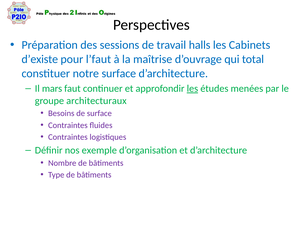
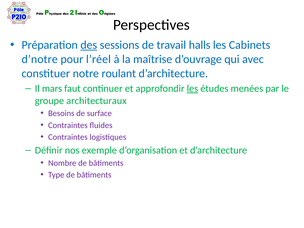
des underline: none -> present
d’existe: d’existe -> d’notre
l’faut: l’faut -> l’réel
total: total -> avec
notre surface: surface -> roulant
